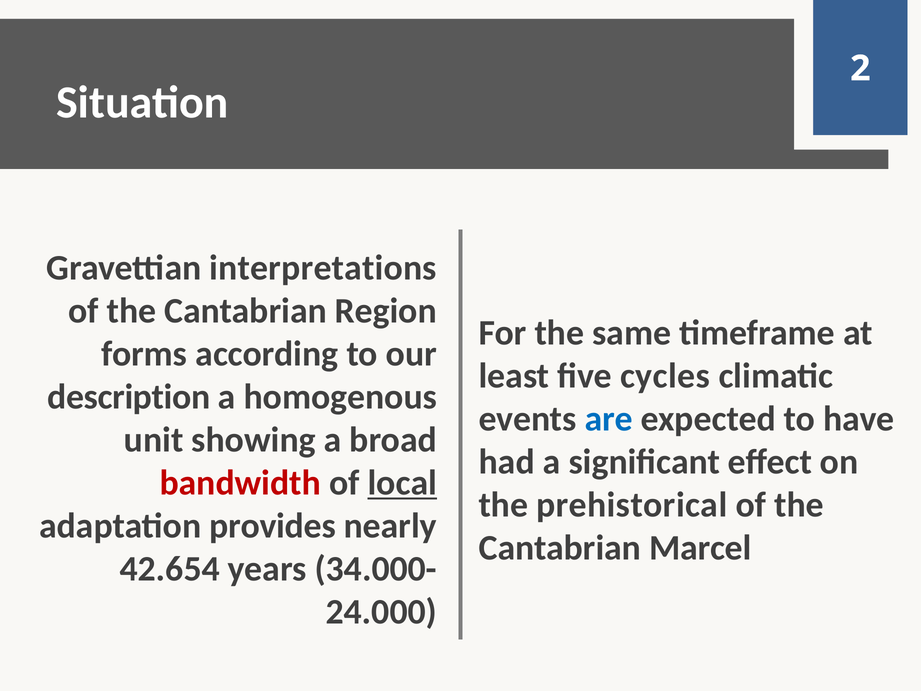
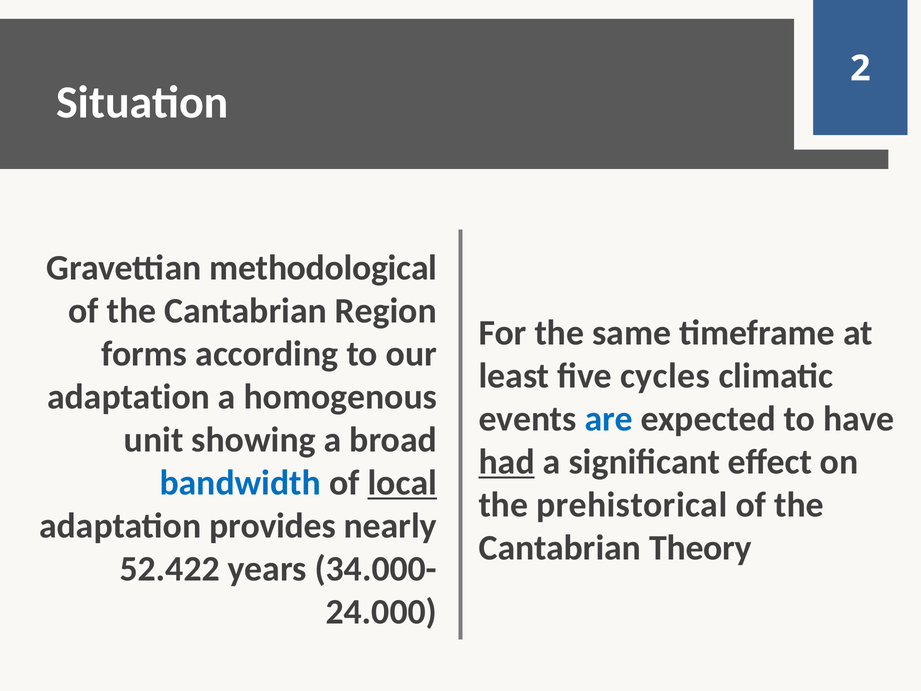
interpretations: interpretations -> methodological
description at (129, 397): description -> adaptation
had underline: none -> present
bandwidth colour: red -> blue
Marcel: Marcel -> Theory
42.654: 42.654 -> 52.422
